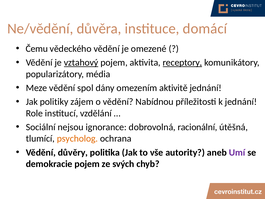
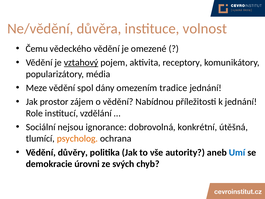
domácí: domácí -> volnost
receptory underline: present -> none
aktivitě: aktivitě -> tradice
politiky: politiky -> prostor
racionální: racionální -> konkrétní
Umí colour: purple -> blue
demokracie pojem: pojem -> úrovni
